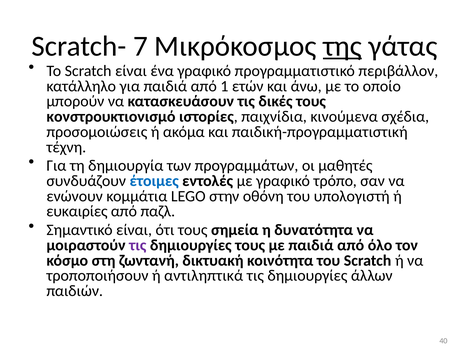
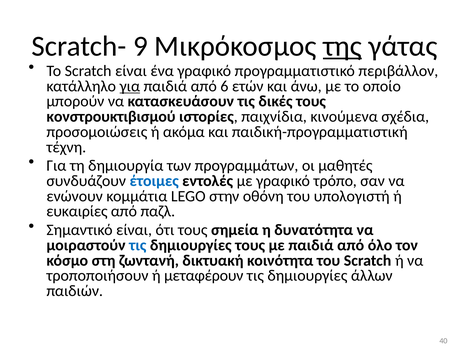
7: 7 -> 9
για at (130, 86) underline: none -> present
1: 1 -> 6
κονστρουκτιονισμό: κονστρουκτιονισμό -> κονστρουκτιβισμού
τις at (138, 245) colour: purple -> blue
αντιληπτικά: αντιληπτικά -> μεταφέρουν
